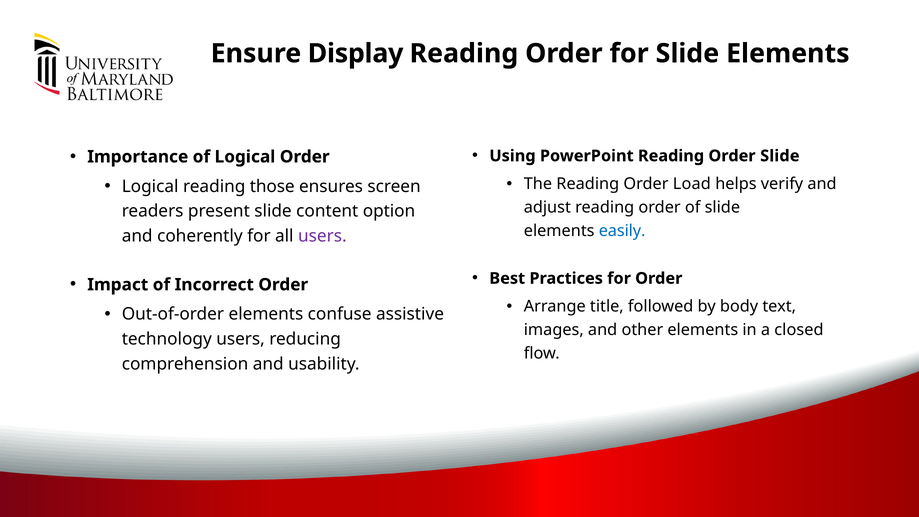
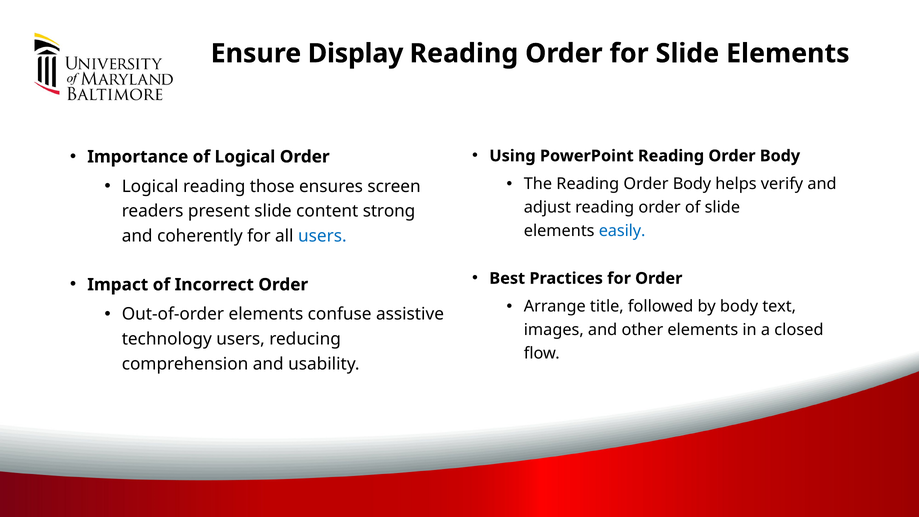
PowerPoint Reading Order Slide: Slide -> Body
The Reading Order Load: Load -> Body
option: option -> strong
users at (322, 236) colour: purple -> blue
